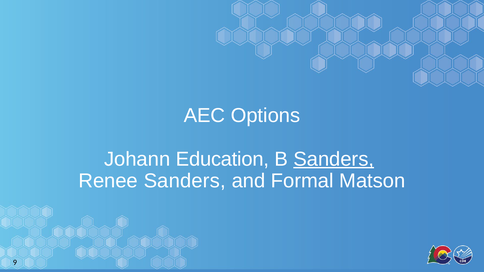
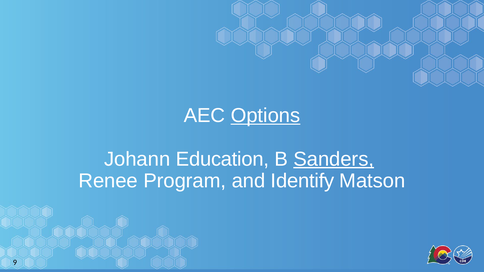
Options underline: none -> present
Renee Sanders: Sanders -> Program
Formal: Formal -> Identify
